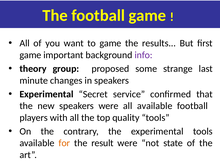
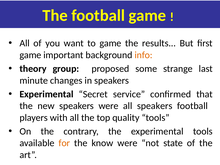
info colour: purple -> orange
all available: available -> speakers
result: result -> know
